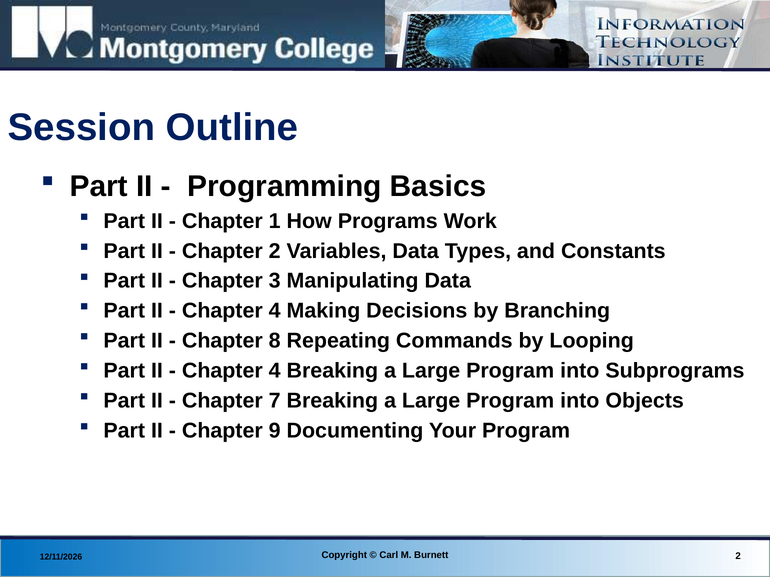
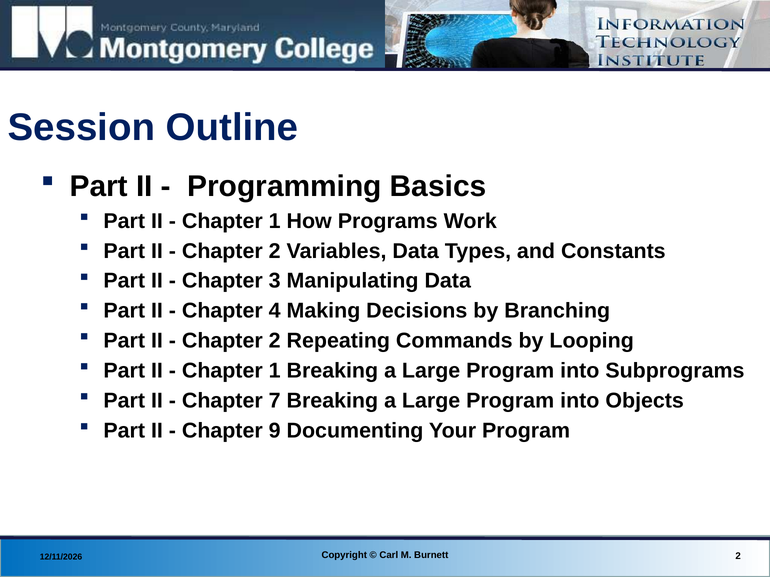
8 at (275, 341): 8 -> 2
4 at (275, 371): 4 -> 1
